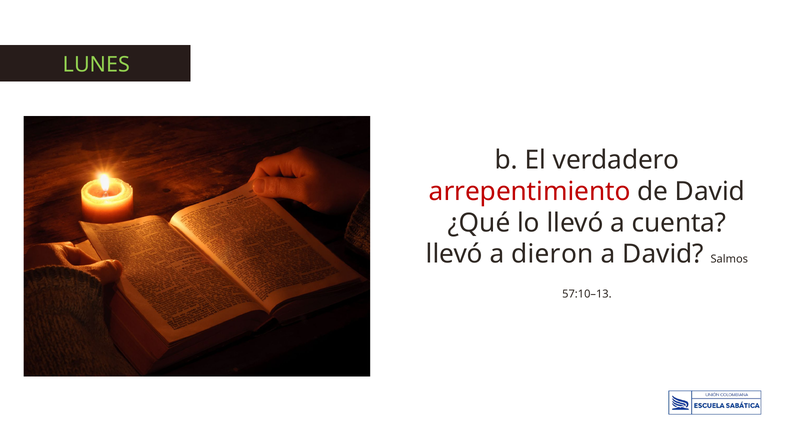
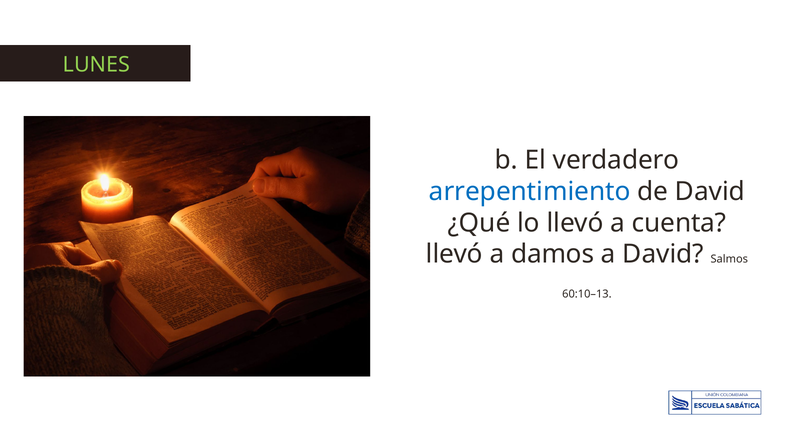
arrepentimiento colour: red -> blue
dieron: dieron -> damos
57:10–13: 57:10–13 -> 60:10–13
